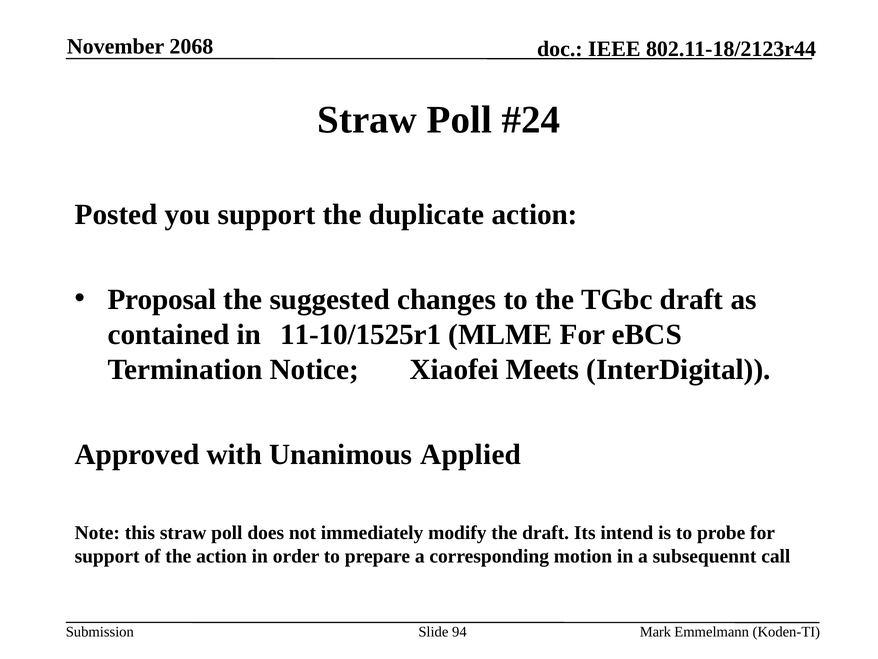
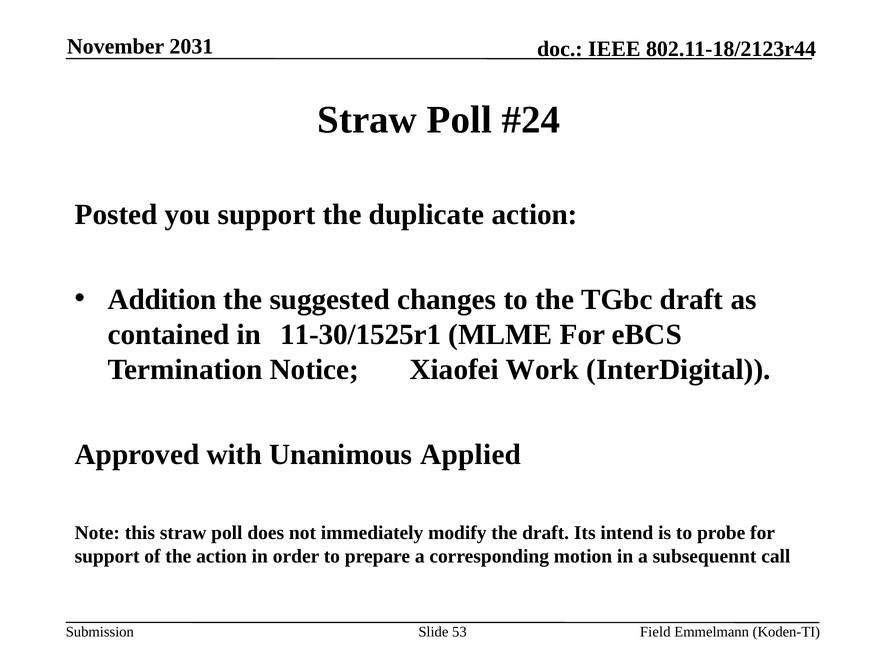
2068: 2068 -> 2031
Proposal: Proposal -> Addition
11-10/1525r1: 11-10/1525r1 -> 11-30/1525r1
Meets: Meets -> Work
94: 94 -> 53
Mark: Mark -> Field
